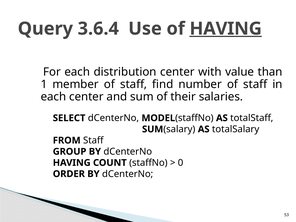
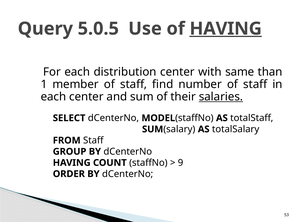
3.6.4: 3.6.4 -> 5.0.5
value: value -> same
salaries underline: none -> present
0: 0 -> 9
